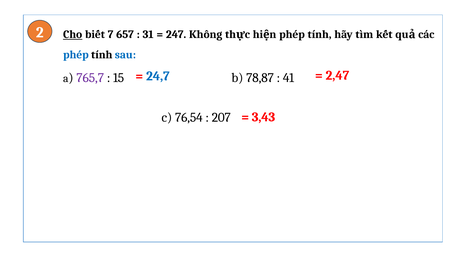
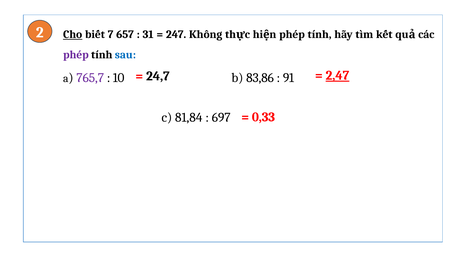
phép at (76, 55) colour: blue -> purple
24,7 colour: blue -> black
2,47 underline: none -> present
15: 15 -> 10
78,87: 78,87 -> 83,86
41: 41 -> 91
76,54: 76,54 -> 81,84
207: 207 -> 697
3,43: 3,43 -> 0,33
